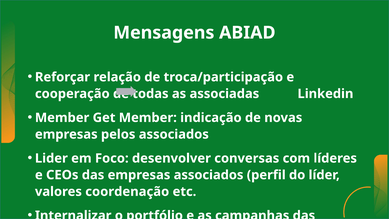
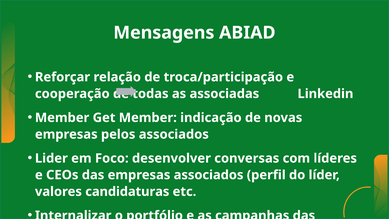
valores coordenação: coordenação -> candidaturas
